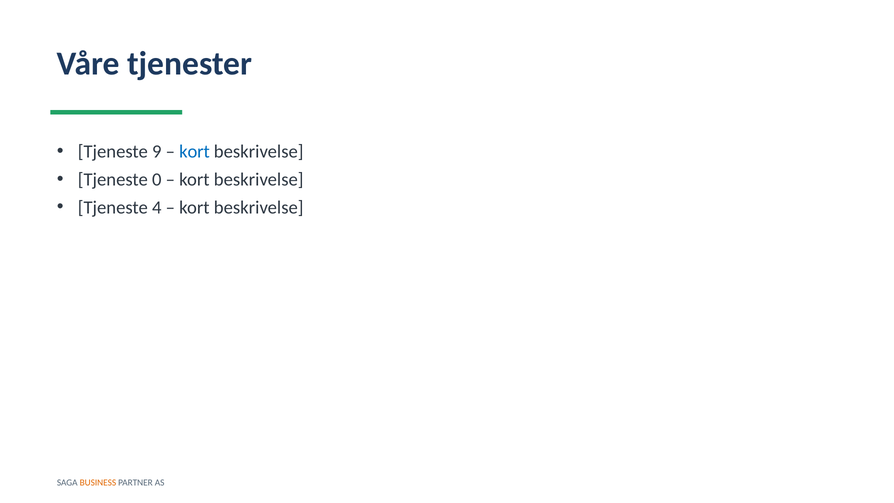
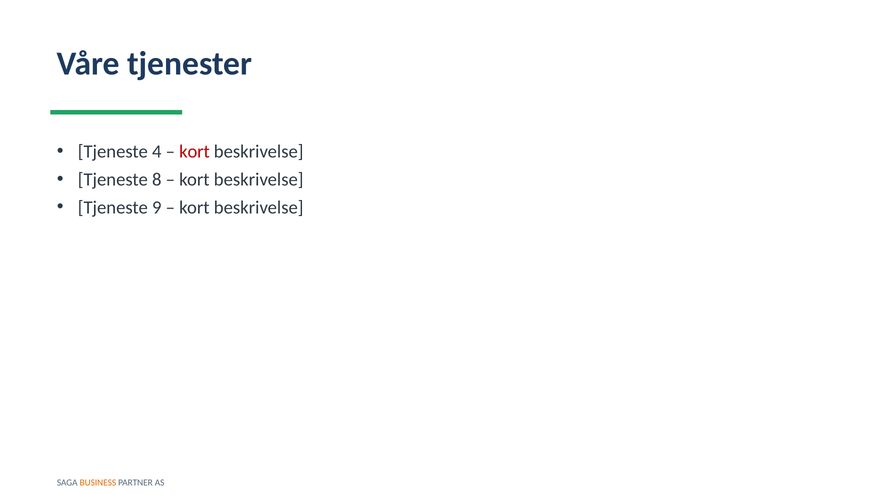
9: 9 -> 4
kort at (194, 151) colour: blue -> red
0: 0 -> 8
4: 4 -> 9
